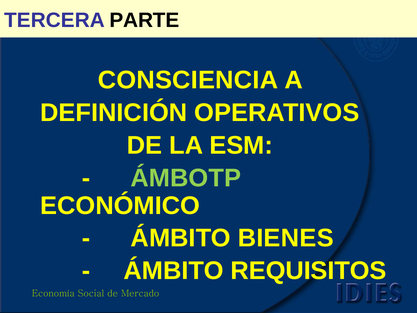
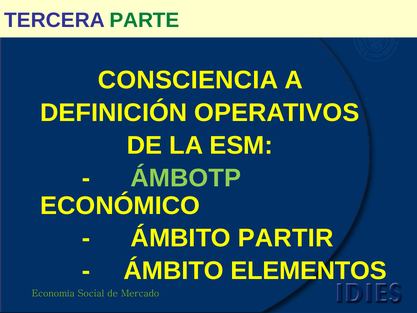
PARTE colour: black -> green
BIENES: BIENES -> PARTIR
REQUISITOS: REQUISITOS -> ELEMENTOS
